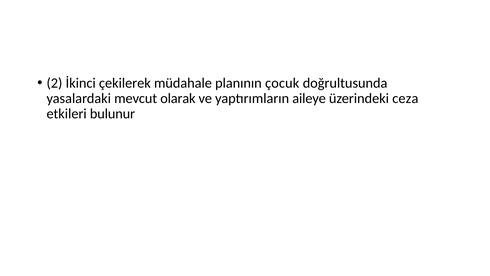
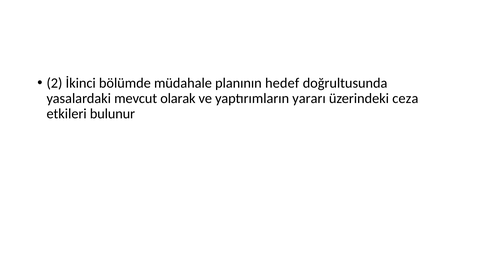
çekilerek: çekilerek -> bölümde
çocuk: çocuk -> hedef
aileye: aileye -> yararı
